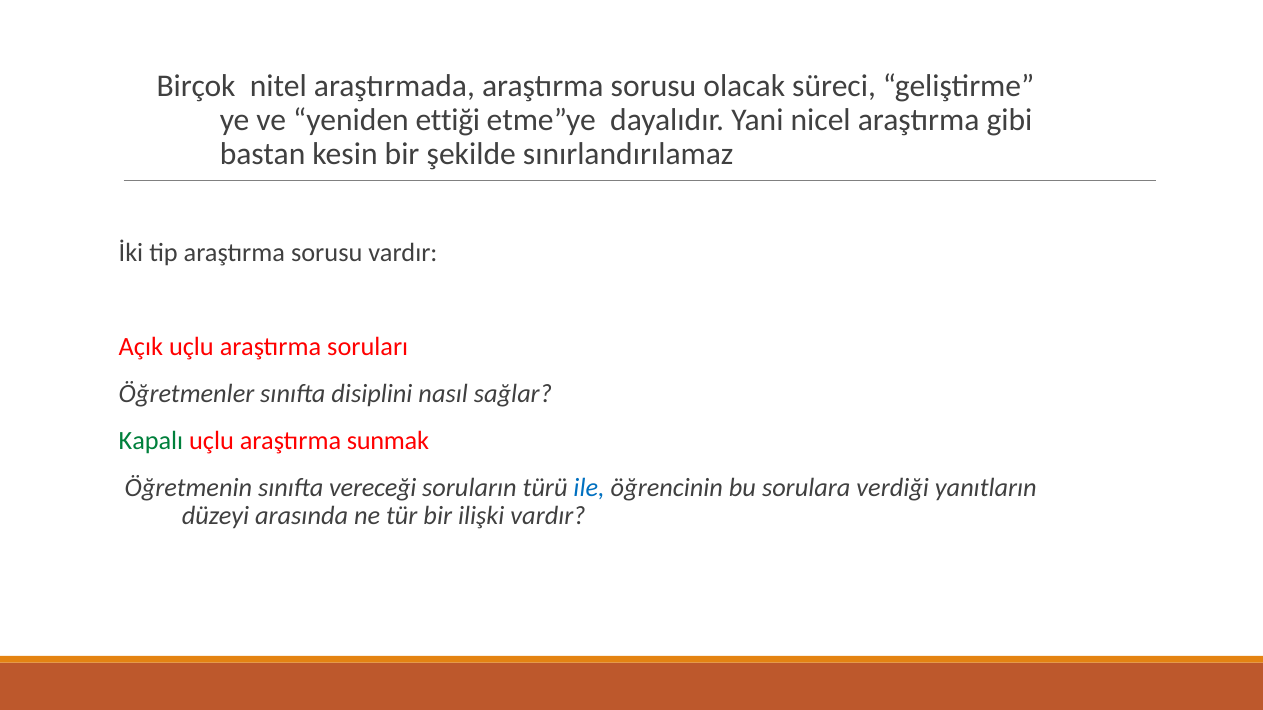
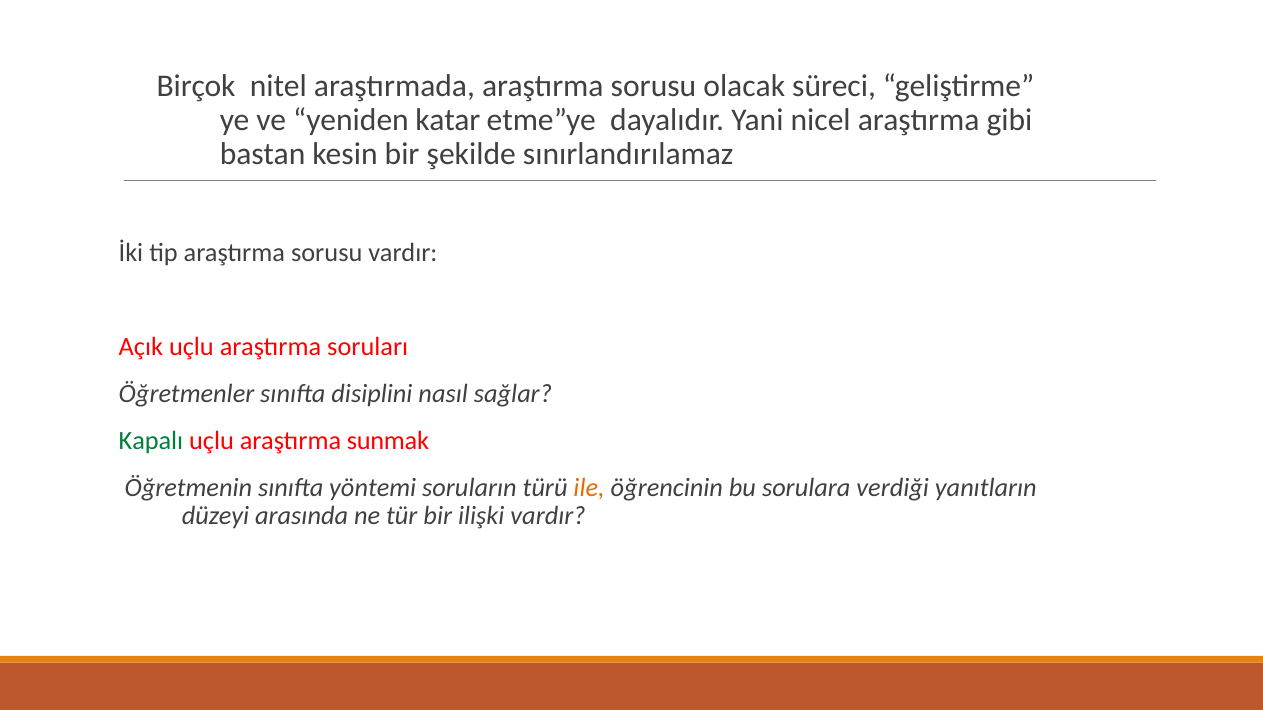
ettiği: ettiği -> katar
vereceği: vereceği -> yöntemi
ile colour: blue -> orange
